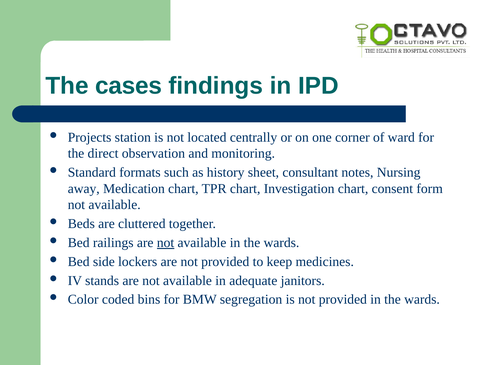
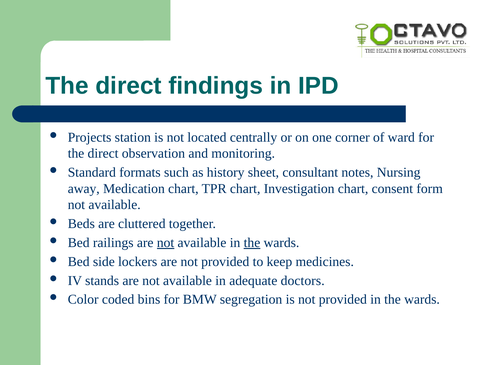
cases at (129, 86): cases -> direct
the at (252, 243) underline: none -> present
janitors: janitors -> doctors
